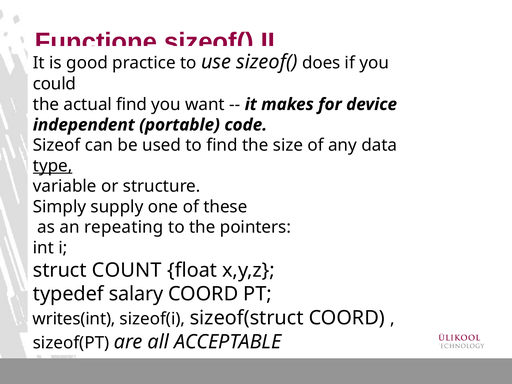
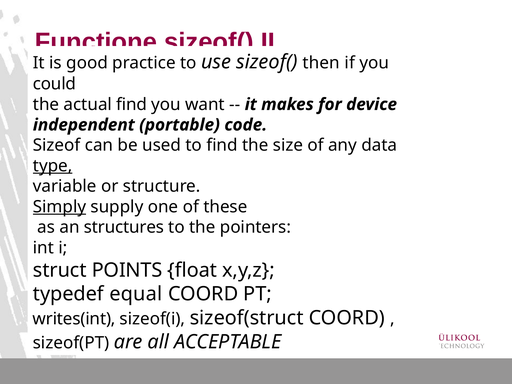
does: does -> then
Simply underline: none -> present
repeating: repeating -> structures
COUNT: COUNT -> POINTS
salary: salary -> equal
